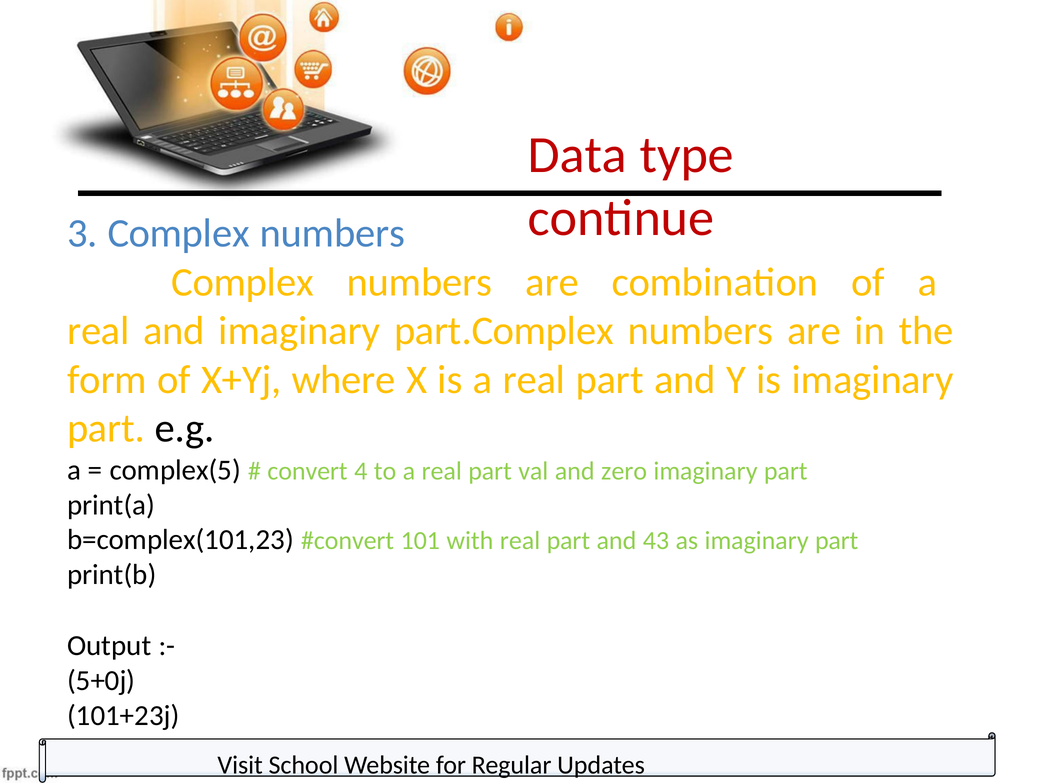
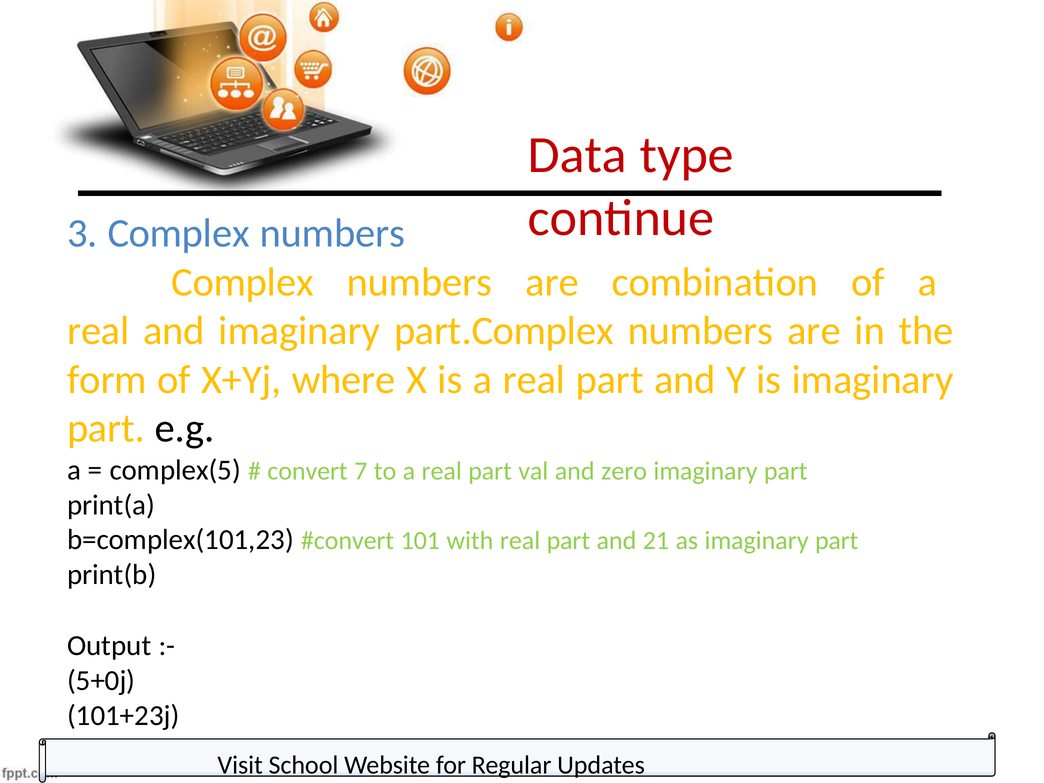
4: 4 -> 7
43: 43 -> 21
